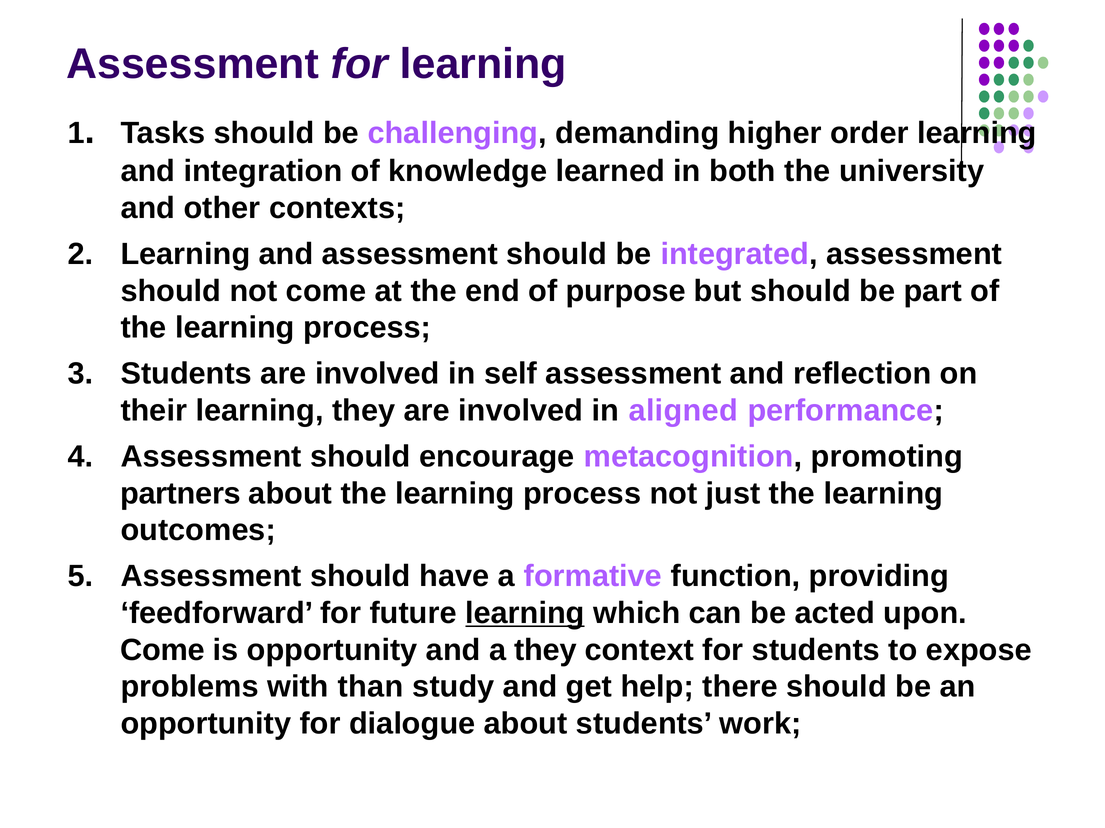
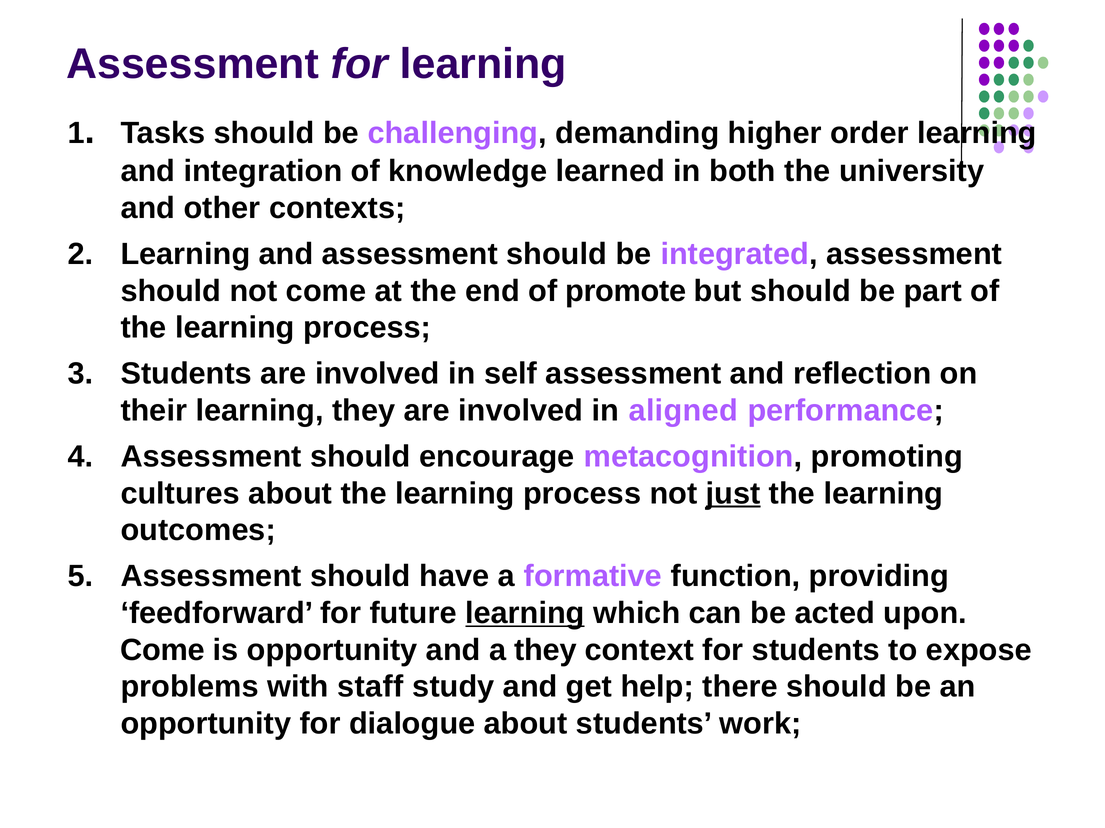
purpose: purpose -> promote
partners: partners -> cultures
just underline: none -> present
than: than -> staff
